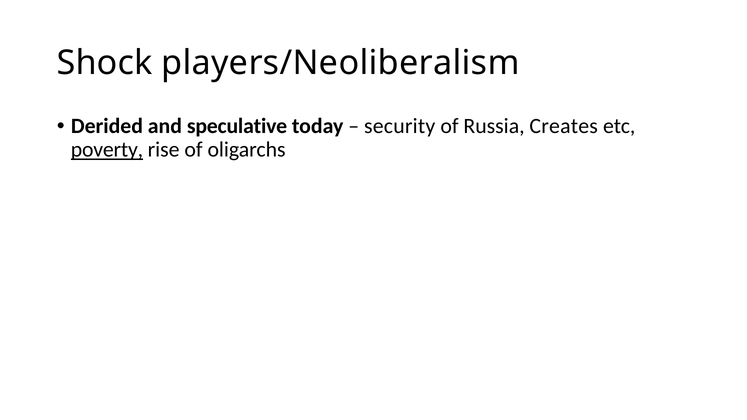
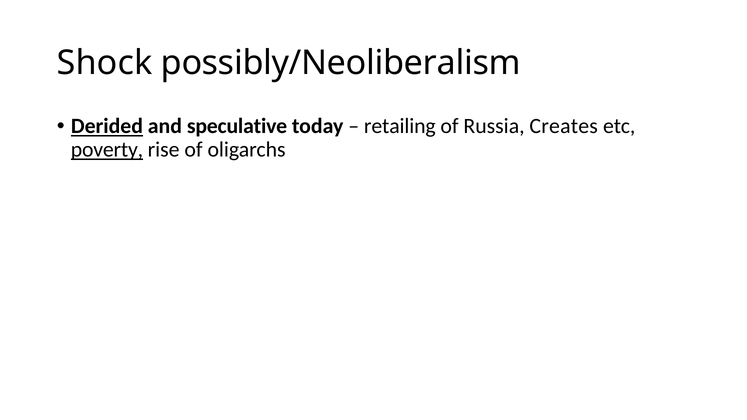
players/Neoliberalism: players/Neoliberalism -> possibly/Neoliberalism
Derided underline: none -> present
security: security -> retailing
